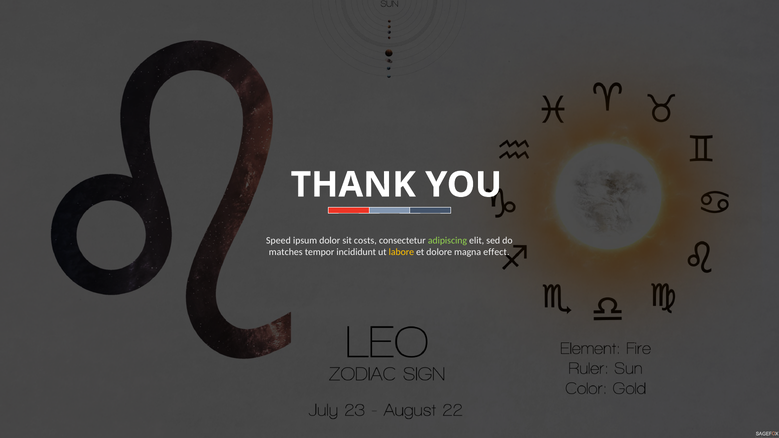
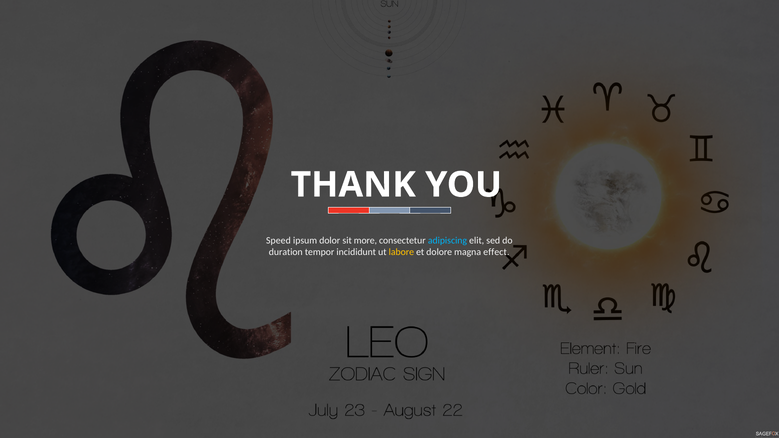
costs: costs -> more
adipiscing colour: light green -> light blue
matches: matches -> duration
